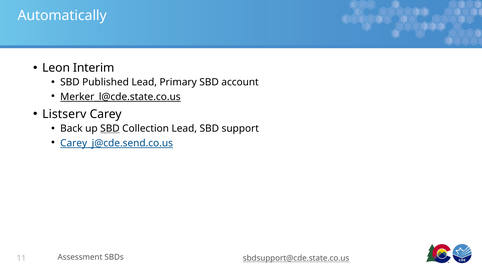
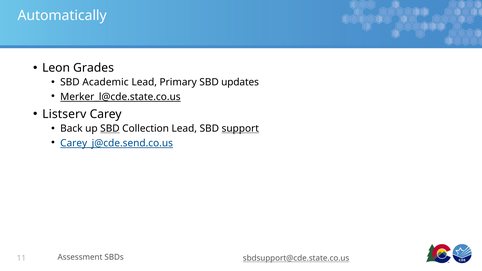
Interim: Interim -> Grades
Published: Published -> Academic
account: account -> updates
support underline: none -> present
